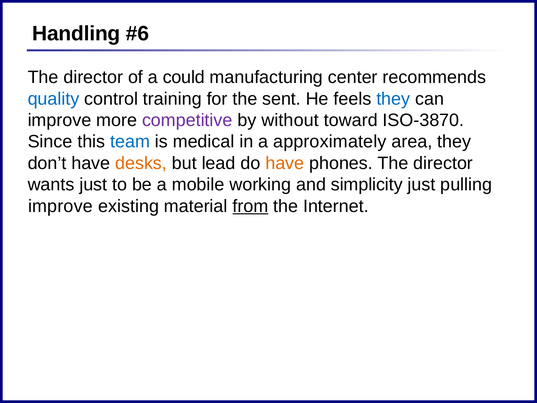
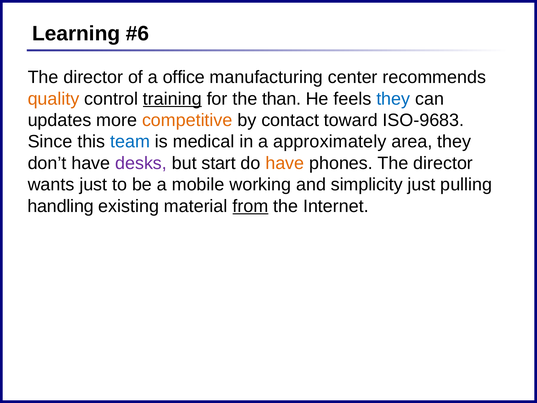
Handling: Handling -> Learning
could: could -> office
quality colour: blue -> orange
training underline: none -> present
sent: sent -> than
improve at (60, 120): improve -> updates
competitive colour: purple -> orange
without: without -> contact
ISO-3870: ISO-3870 -> ISO-9683
desks colour: orange -> purple
lead: lead -> start
improve at (60, 206): improve -> handling
